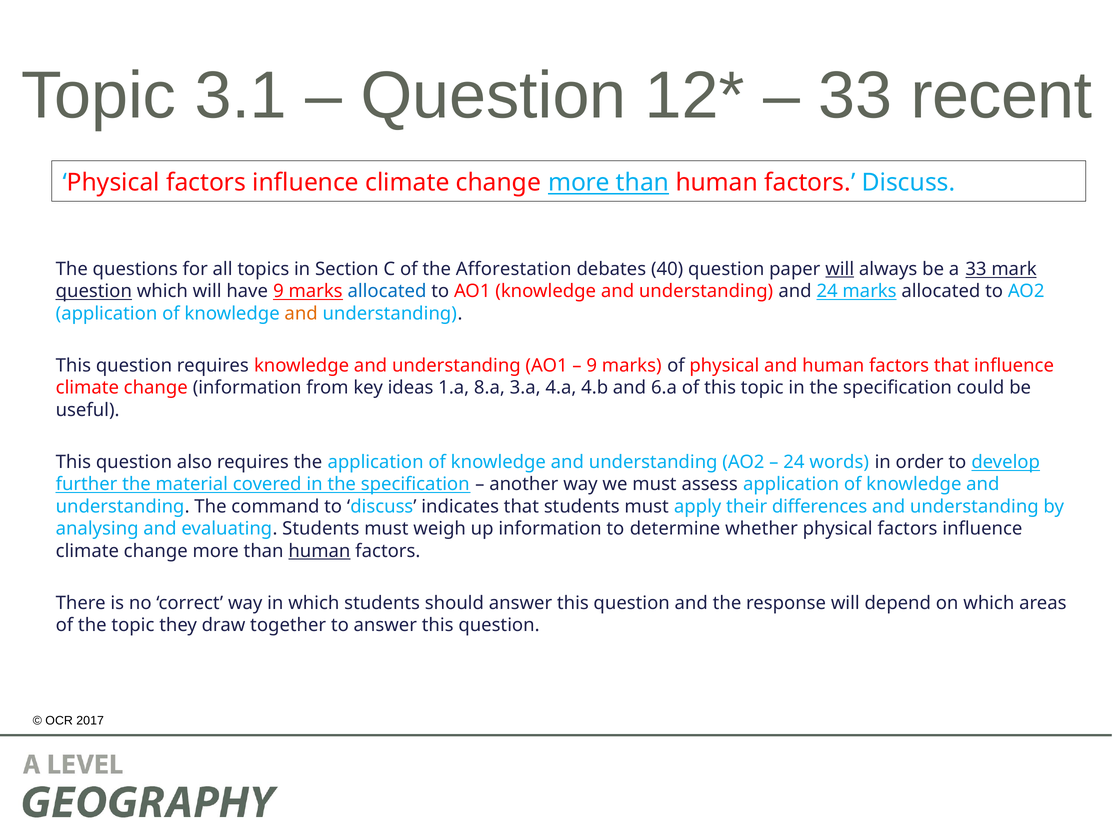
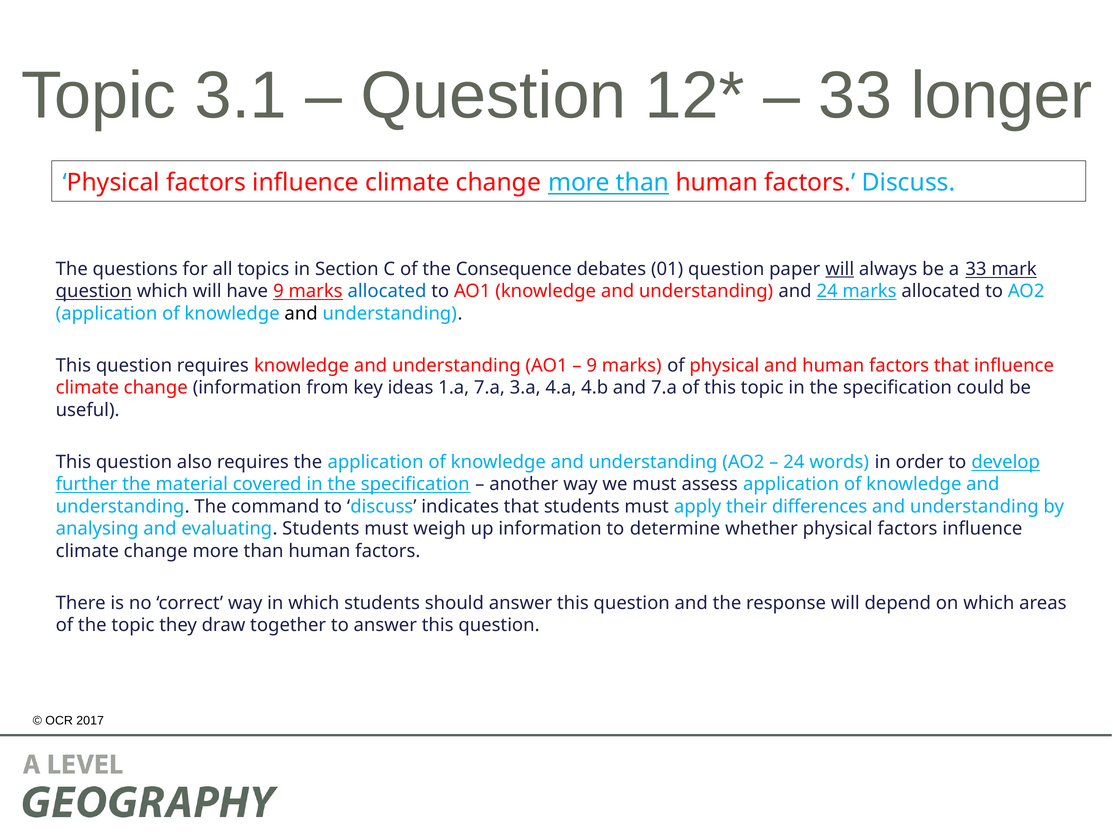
recent: recent -> longer
Afforestation: Afforestation -> Consequence
40: 40 -> 01
and at (301, 313) colour: orange -> black
1.a 8.a: 8.a -> 7.a
and 6.a: 6.a -> 7.a
human at (319, 551) underline: present -> none
